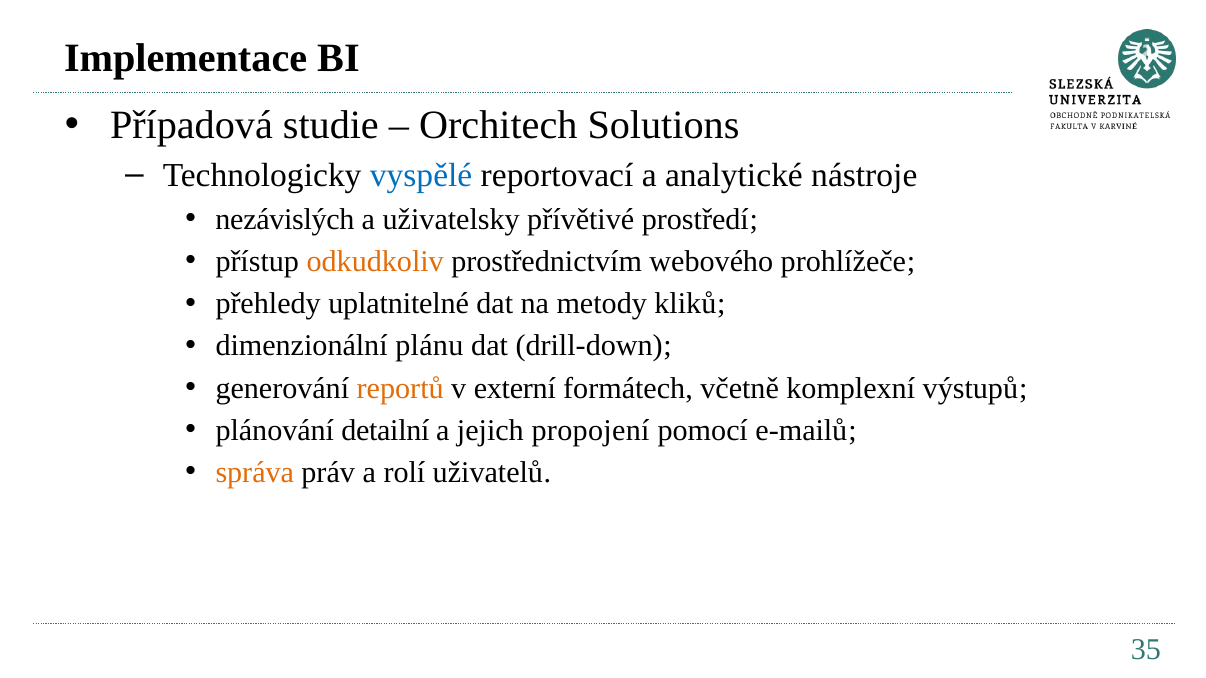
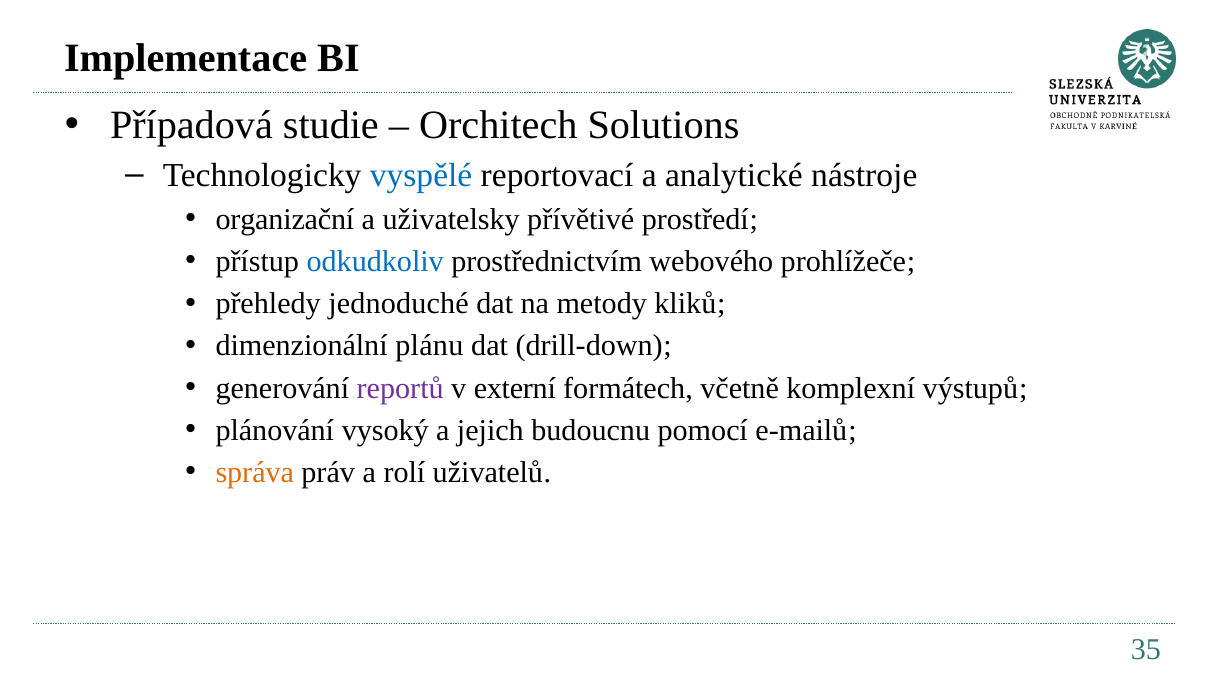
nezávislých: nezávislých -> organizační
odkudkoliv colour: orange -> blue
uplatnitelné: uplatnitelné -> jednoduché
reportů colour: orange -> purple
detailní: detailní -> vysoký
propojení: propojení -> budoucnu
